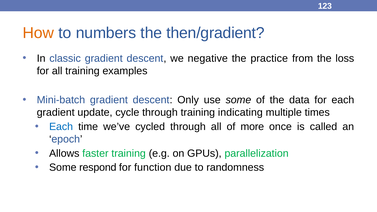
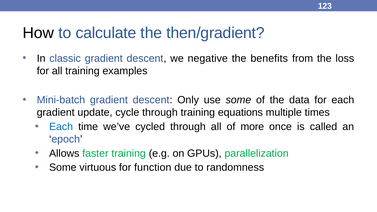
How colour: orange -> black
numbers: numbers -> calculate
practice: practice -> benefits
indicating: indicating -> equations
respond: respond -> virtuous
